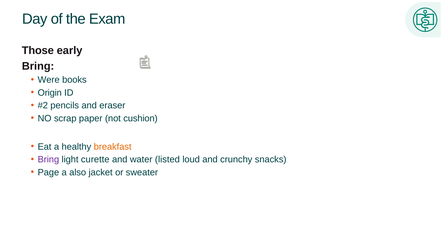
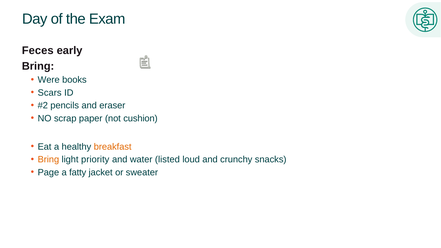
Those: Those -> Feces
Origin: Origin -> Scars
Bring at (48, 160) colour: purple -> orange
curette: curette -> priority
also: also -> fatty
